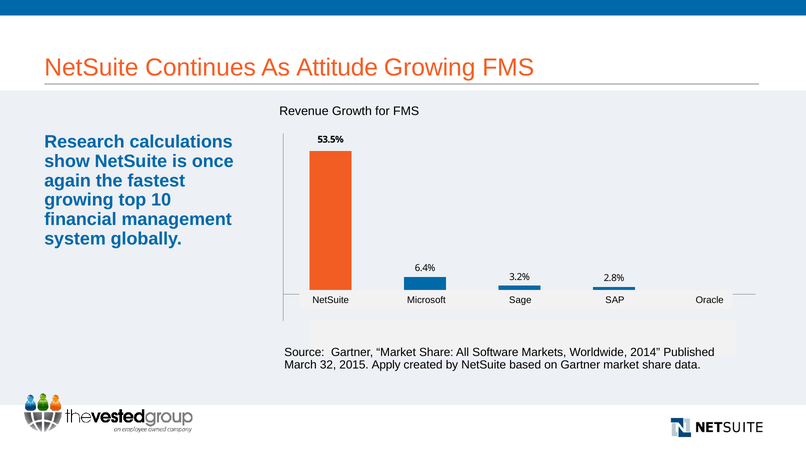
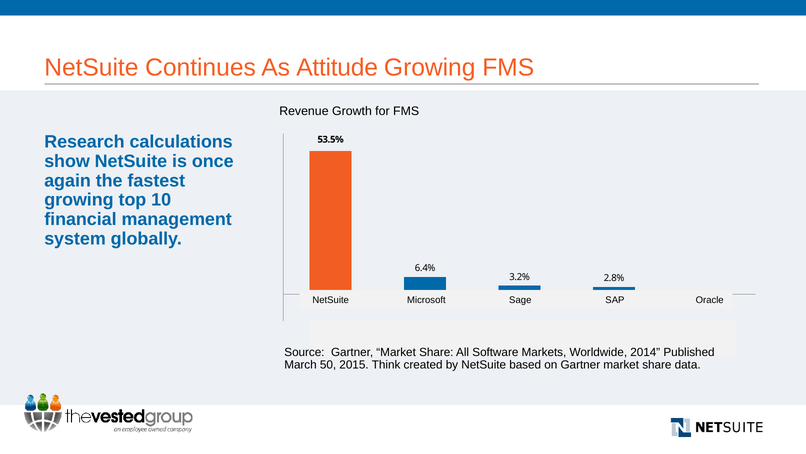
32: 32 -> 50
Apply: Apply -> Think
